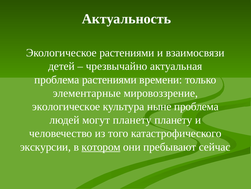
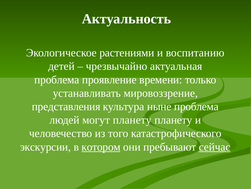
взаимосвязи: взаимосвязи -> воспитанию
проблема растениями: растениями -> проявление
элементарные: элементарные -> устанавливать
экологическое at (66, 106): экологическое -> представления
сейчас underline: none -> present
